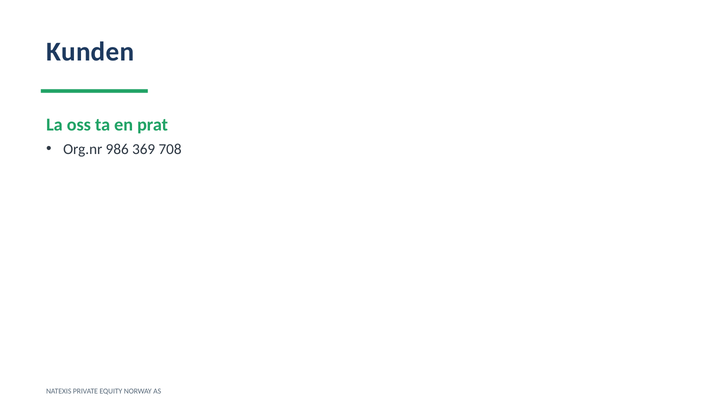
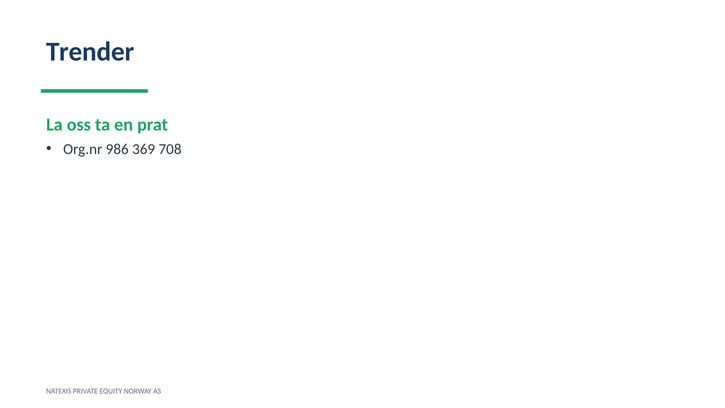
Kunden: Kunden -> Trender
